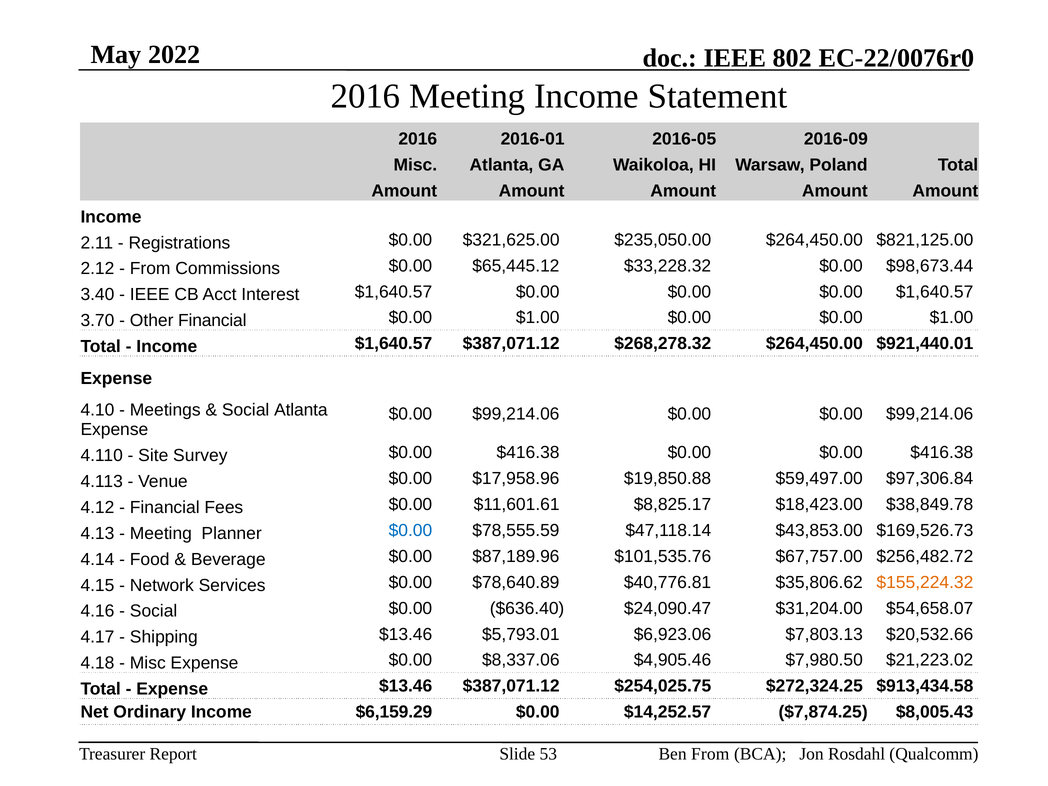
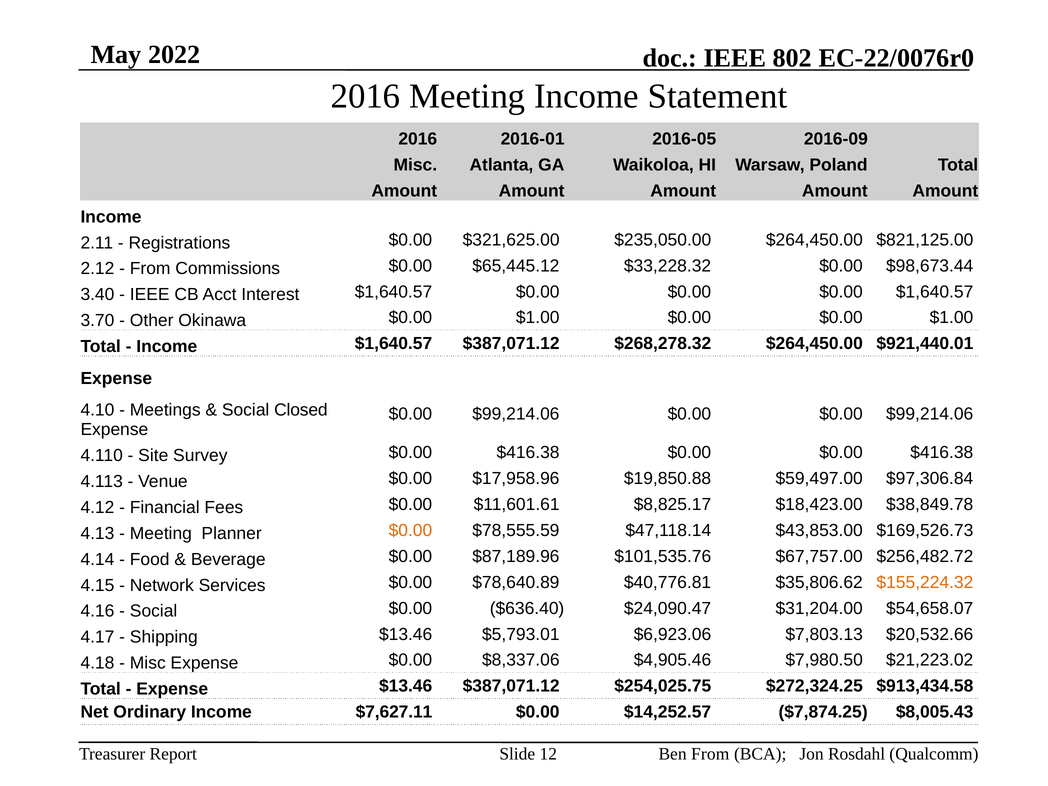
Other Financial: Financial -> Okinawa
Social Atlanta: Atlanta -> Closed
$0.00 at (410, 530) colour: blue -> orange
$6,159.29: $6,159.29 -> $7,627.11
53: 53 -> 12
